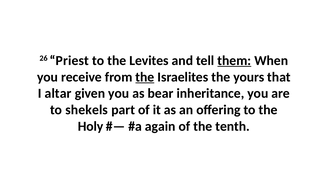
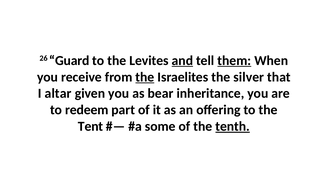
Priest: Priest -> Guard
and underline: none -> present
yours: yours -> silver
shekels: shekels -> redeem
Holy: Holy -> Tent
again: again -> some
tenth underline: none -> present
